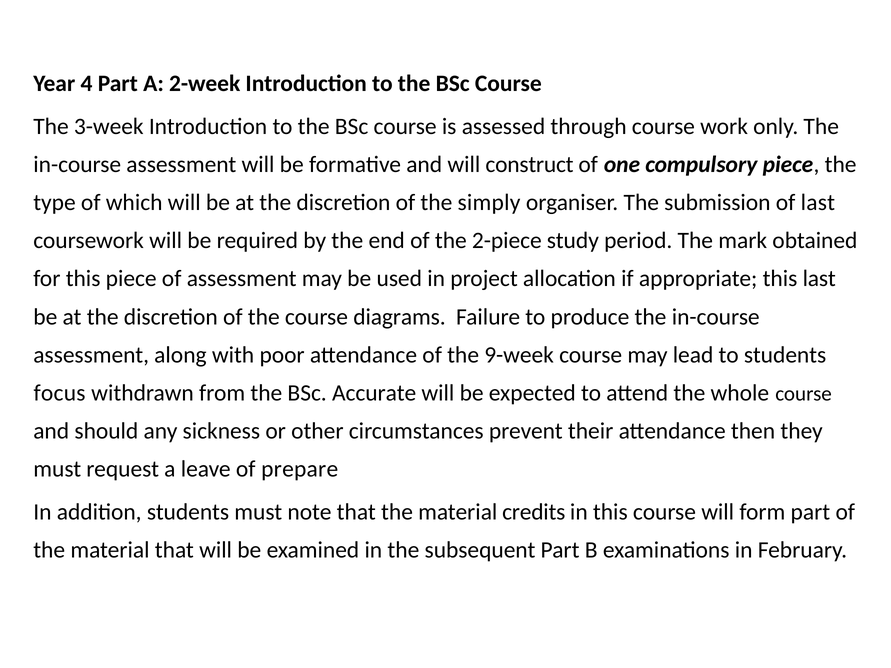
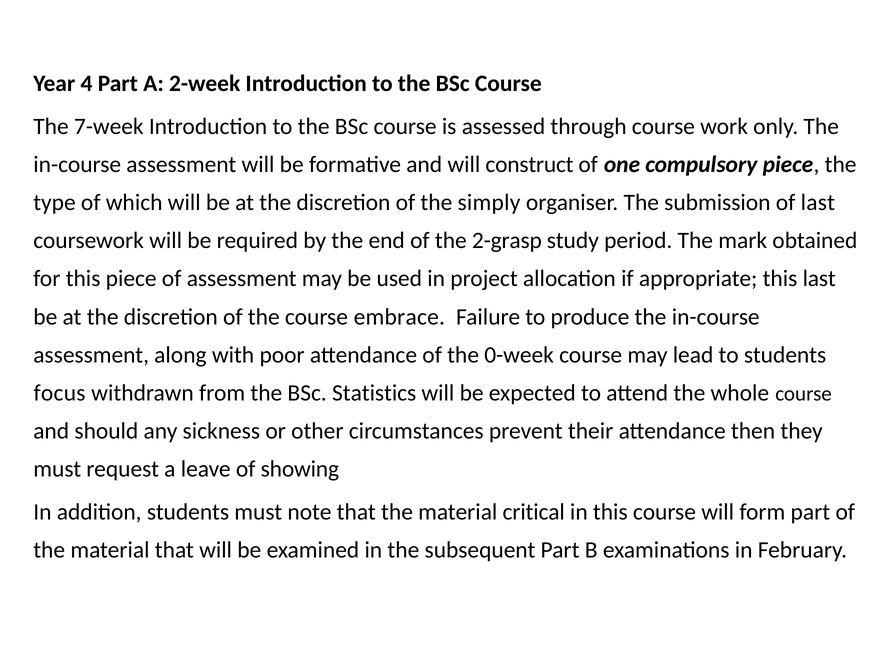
3-week: 3-week -> 7-week
2-piece: 2-piece -> 2-grasp
diagrams: diagrams -> embrace
9-week: 9-week -> 0-week
Accurate: Accurate -> Statistics
prepare: prepare -> showing
credits: credits -> critical
